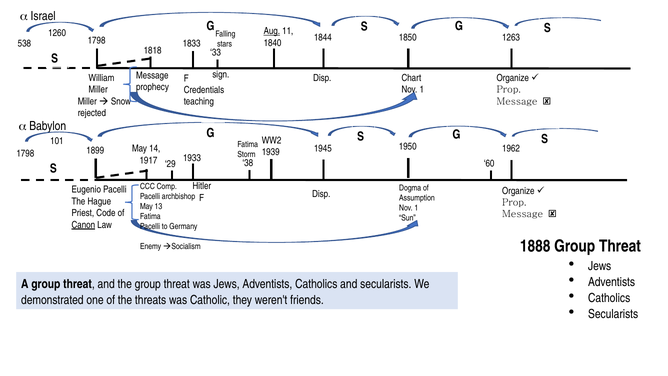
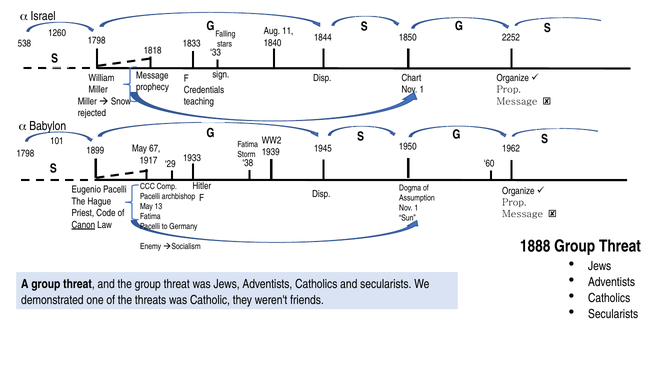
Aug underline: present -> none
1263: 1263 -> 2252
14: 14 -> 67
